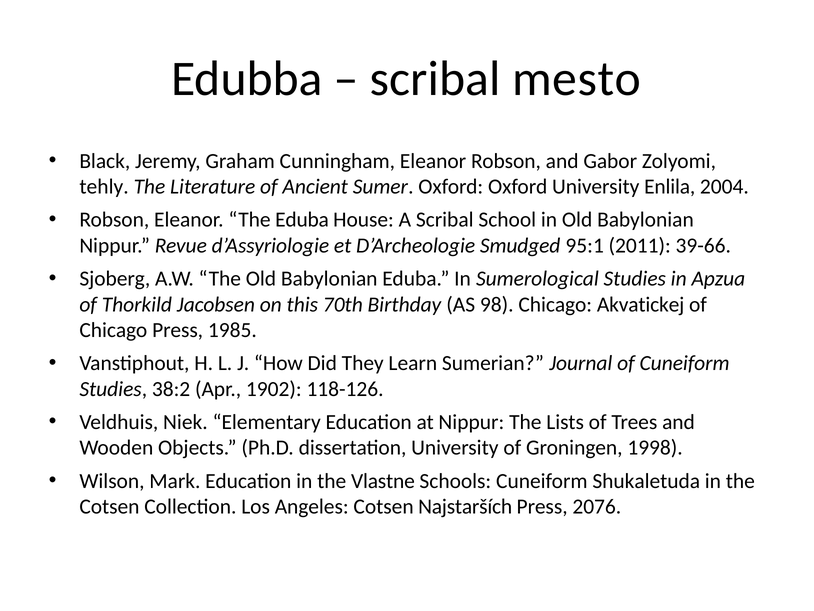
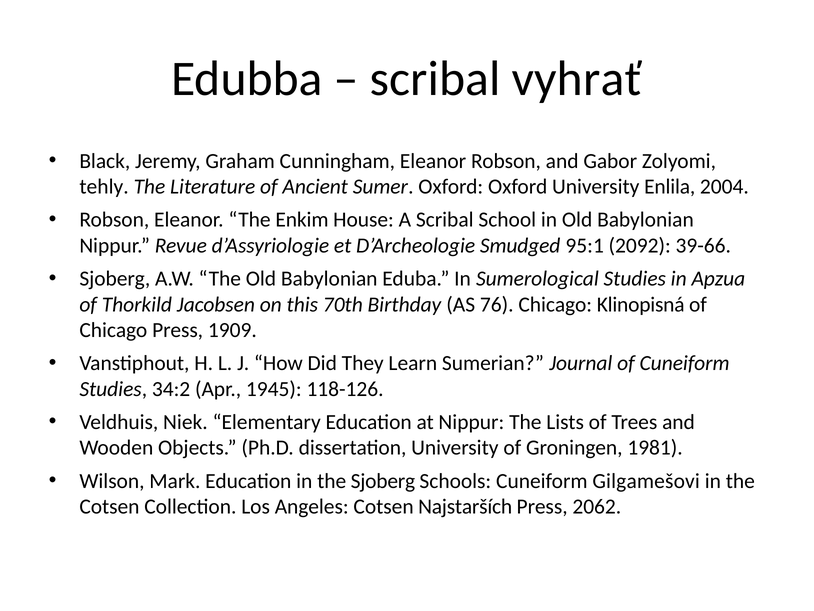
mesto: mesto -> vyhrať
The Eduba: Eduba -> Enkim
2011: 2011 -> 2092
98: 98 -> 76
Akvatickej: Akvatickej -> Klinopisná
1985: 1985 -> 1909
38:2: 38:2 -> 34:2
1902: 1902 -> 1945
1998: 1998 -> 1981
the Vlastne: Vlastne -> Sjoberg
Shukaletuda: Shukaletuda -> Gilgamešovi
2076: 2076 -> 2062
